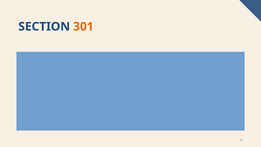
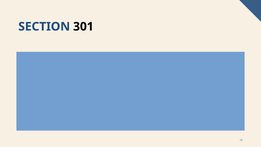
301 colour: orange -> black
